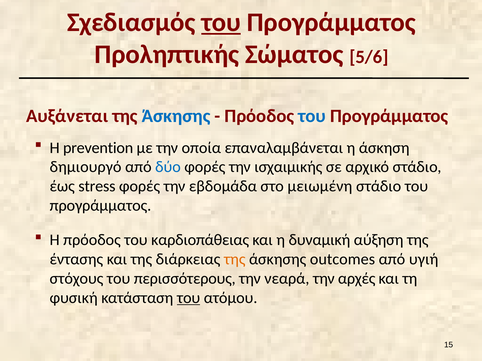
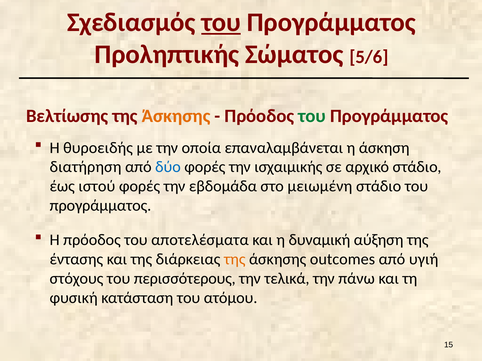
Αυξάνεται: Αυξάνεται -> Βελτίωσης
Άσκησης at (176, 116) colour: blue -> orange
του at (312, 116) colour: blue -> green
prevention: prevention -> θυροειδής
δημιουργό: δημιουργό -> διατήρηση
stress: stress -> ιστού
καρδιοπάθειας: καρδιοπάθειας -> αποτελέσματα
νεαρά: νεαρά -> τελικά
αρχές: αρχές -> πάνω
του at (189, 298) underline: present -> none
